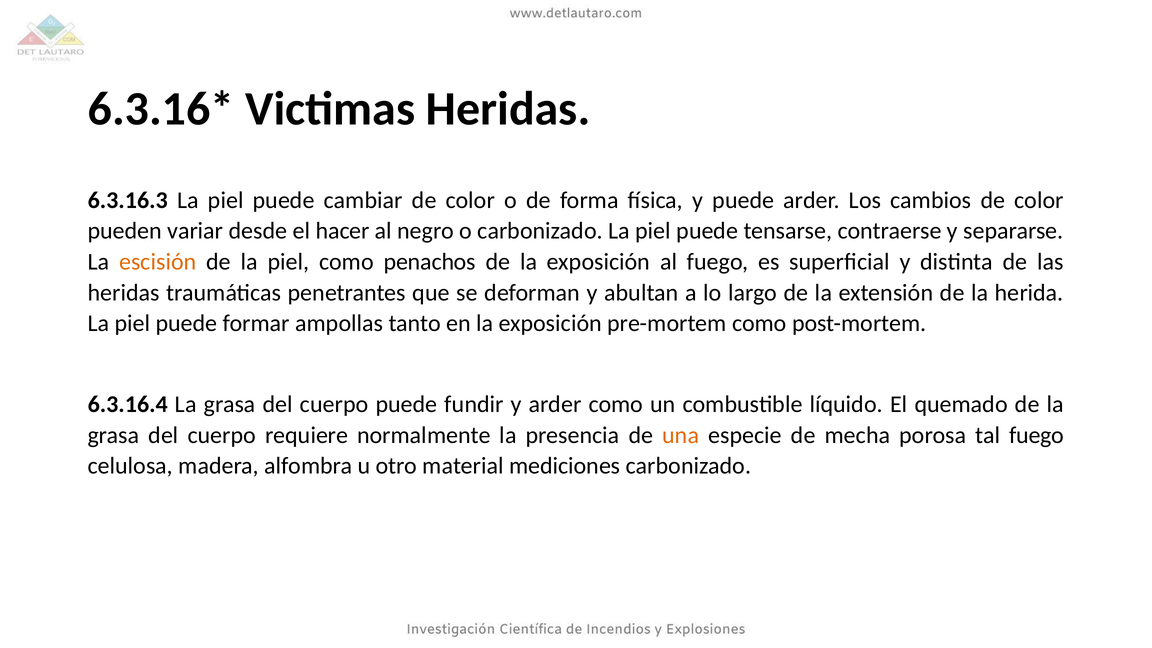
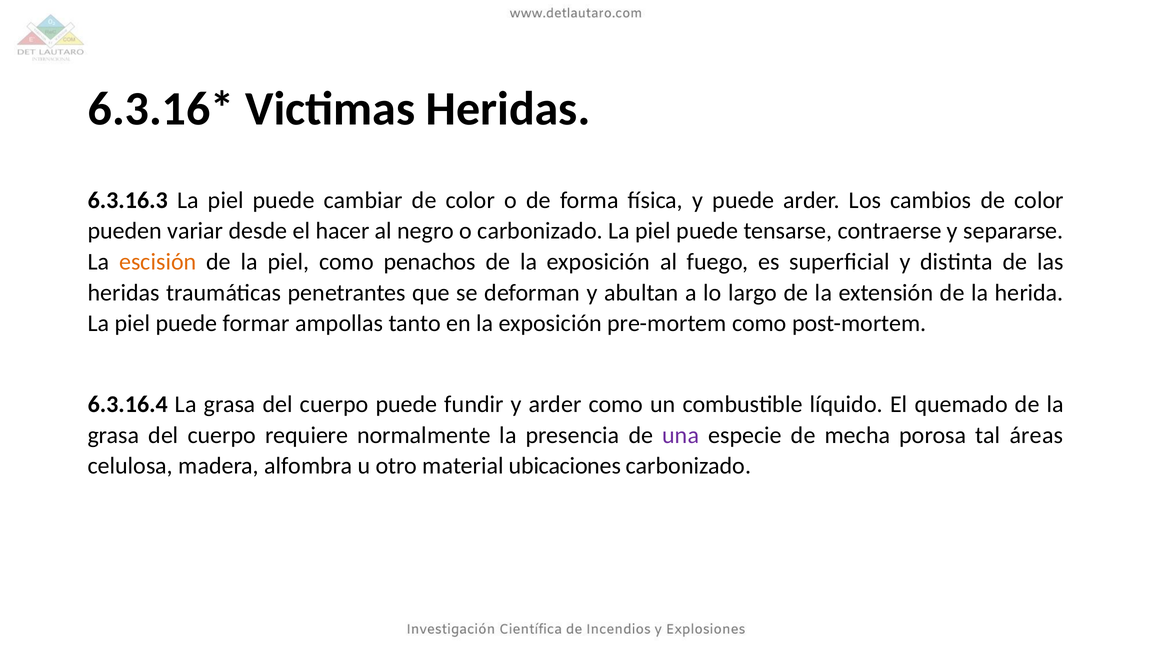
una colour: orange -> purple
tal fuego: fuego -> áreas
mediciones: mediciones -> ubicaciones
